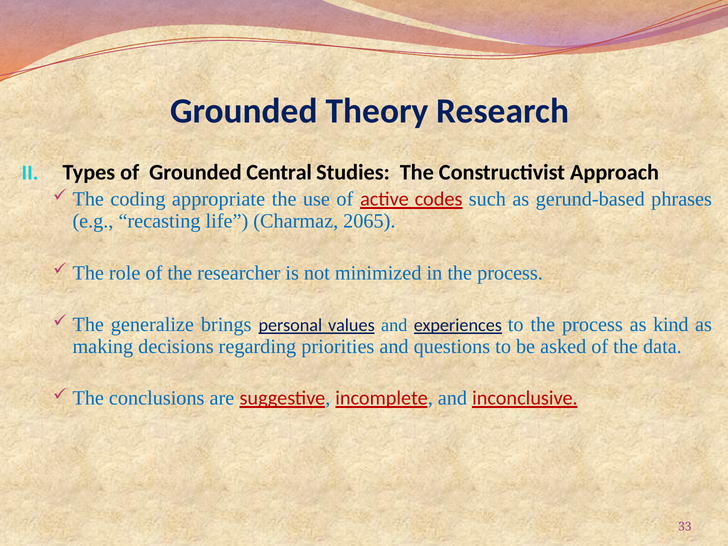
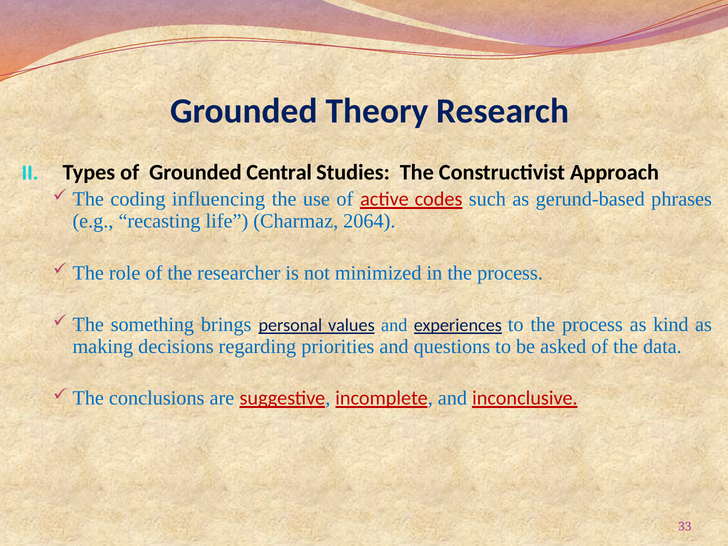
appropriate: appropriate -> influencing
2065: 2065 -> 2064
generalize: generalize -> something
